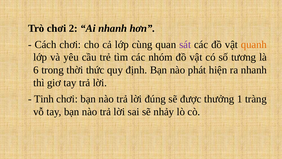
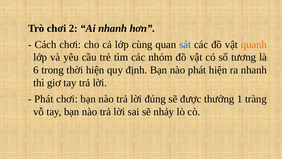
sát colour: purple -> blue
thời thức: thức -> hiện
Tinh at (44, 99): Tinh -> Phát
